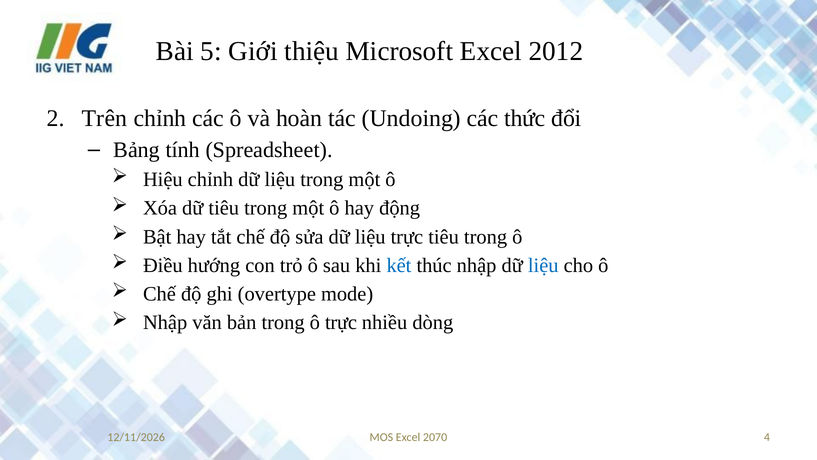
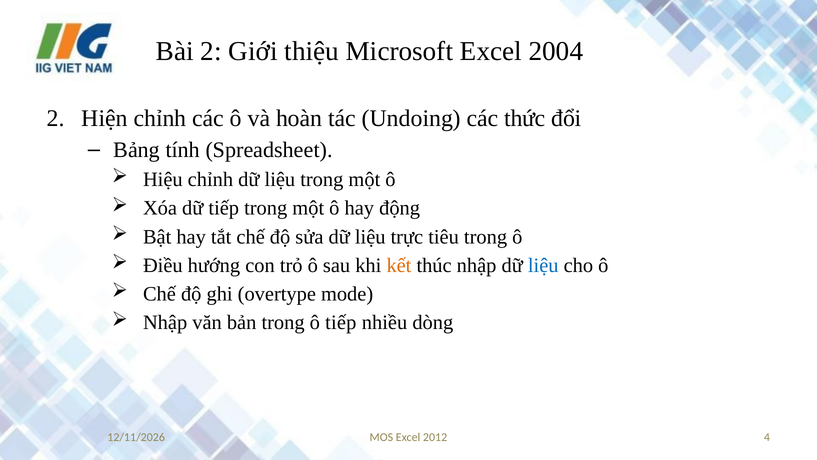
Bài 5: 5 -> 2
2012: 2012 -> 2004
Trên: Trên -> Hiện
dữ tiêu: tiêu -> tiếp
kết colour: blue -> orange
ô trực: trực -> tiếp
2070: 2070 -> 2012
